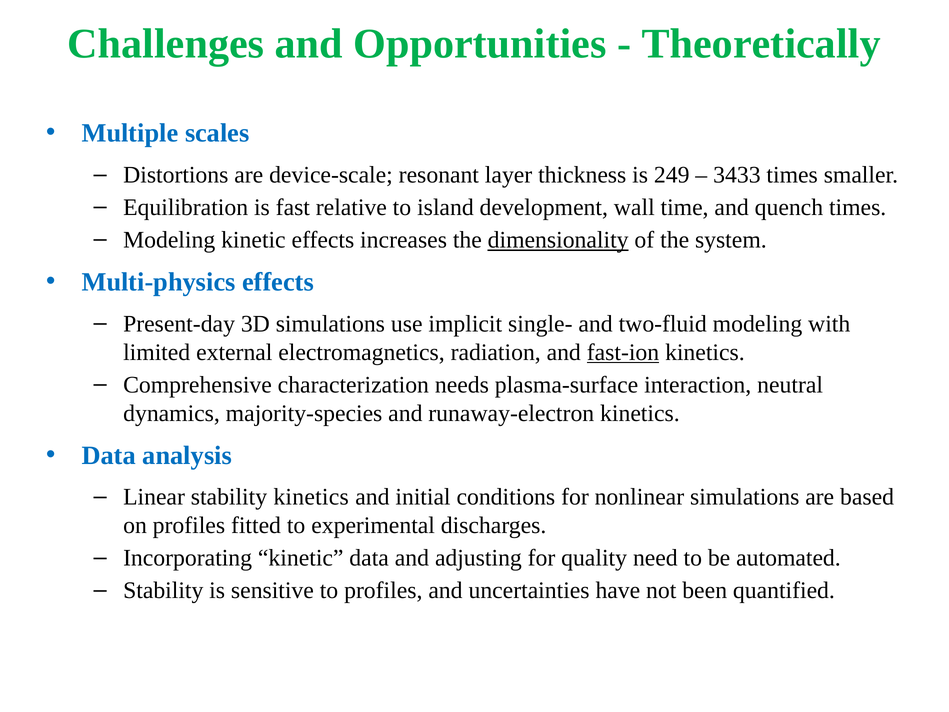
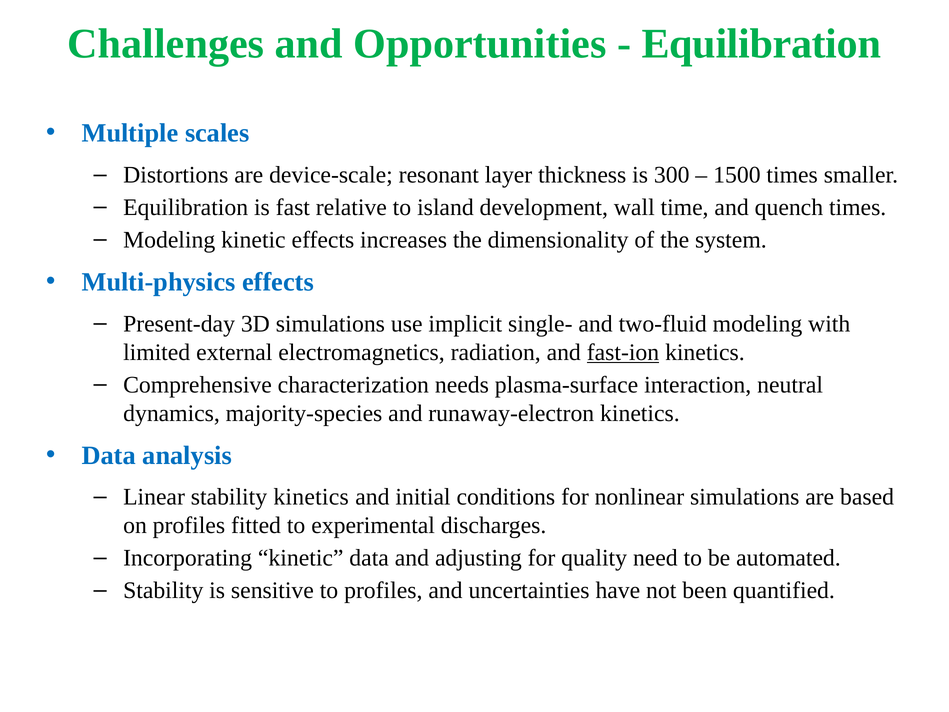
Theoretically at (761, 44): Theoretically -> Equilibration
249: 249 -> 300
3433: 3433 -> 1500
dimensionality underline: present -> none
